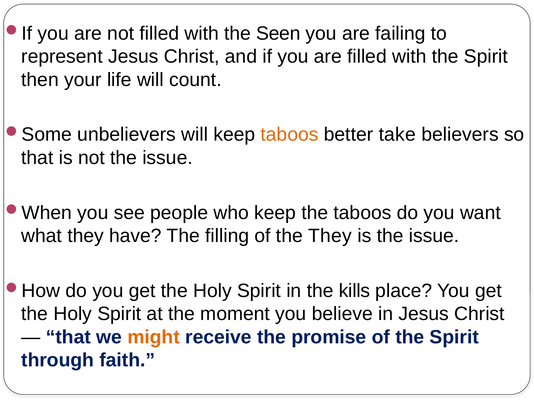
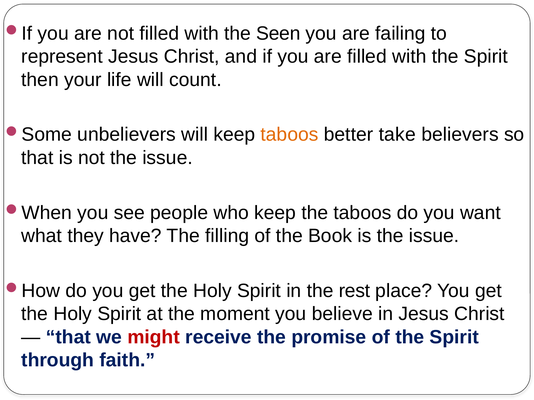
the They: They -> Book
kills: kills -> rest
might colour: orange -> red
